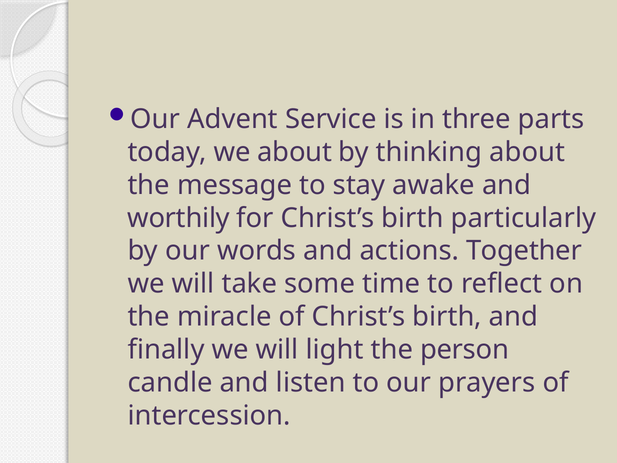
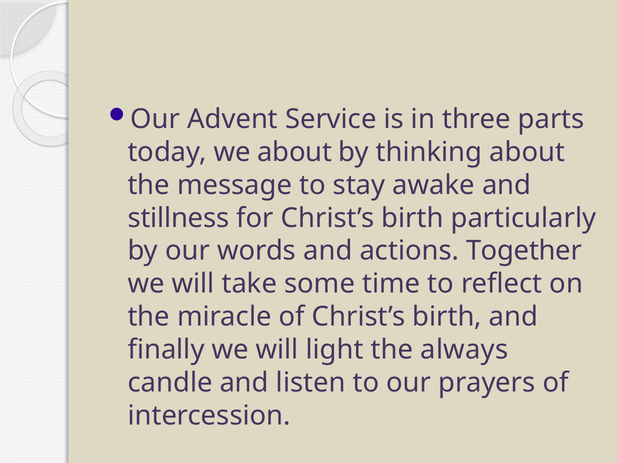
worthily: worthily -> stillness
person: person -> always
